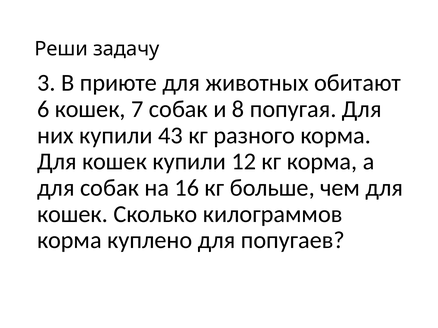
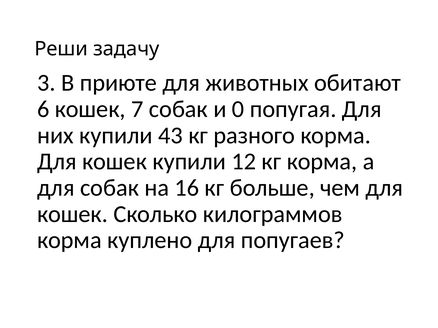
8: 8 -> 0
